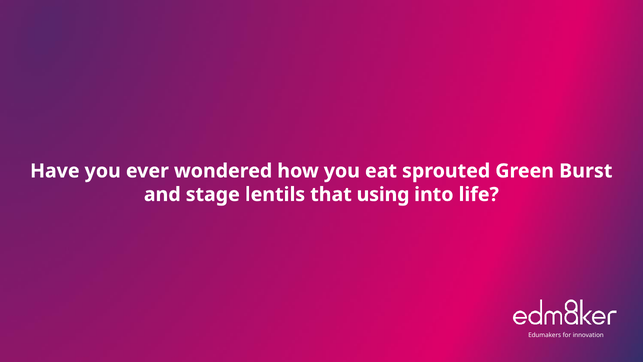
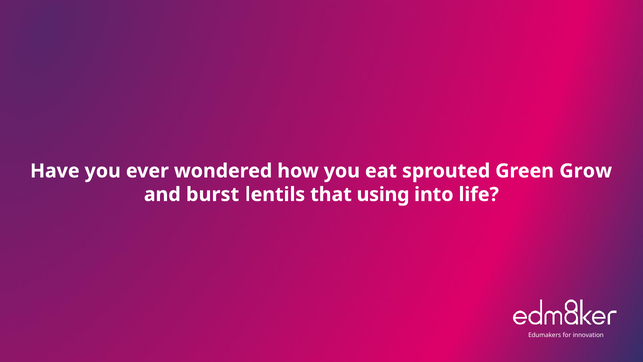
Burst: Burst -> Grow
stage: stage -> burst
